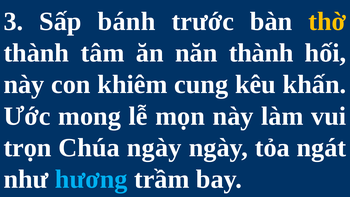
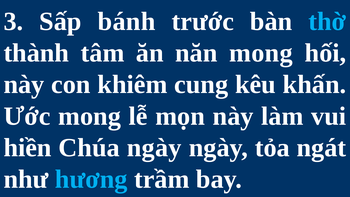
thờ colour: yellow -> light blue
năn thành: thành -> mong
trọn: trọn -> hiền
